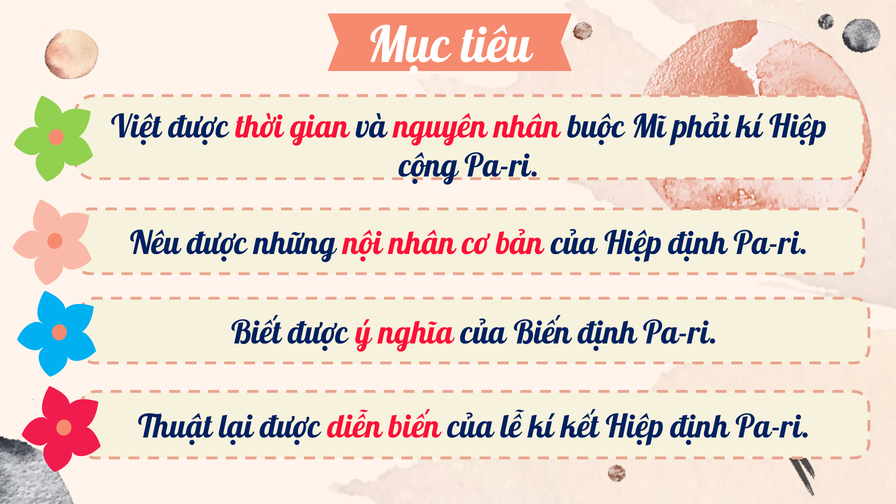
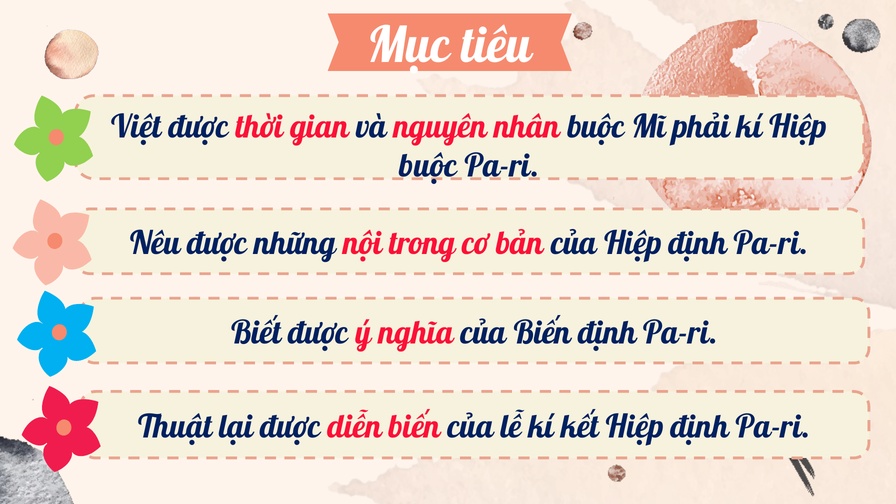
cộng at (429, 166): cộng -> buộc
nội nhân: nhân -> trong
